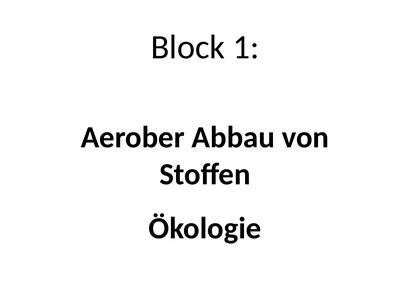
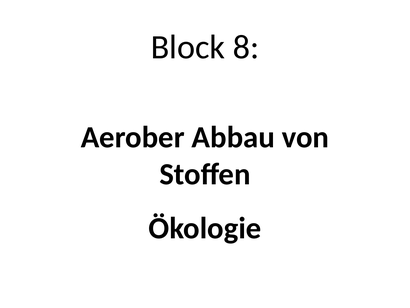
1: 1 -> 8
